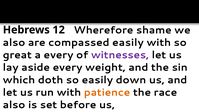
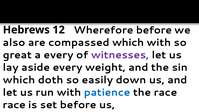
Wherefore shame: shame -> before
compassed easily: easily -> which
patience colour: orange -> blue
also at (14, 105): also -> race
